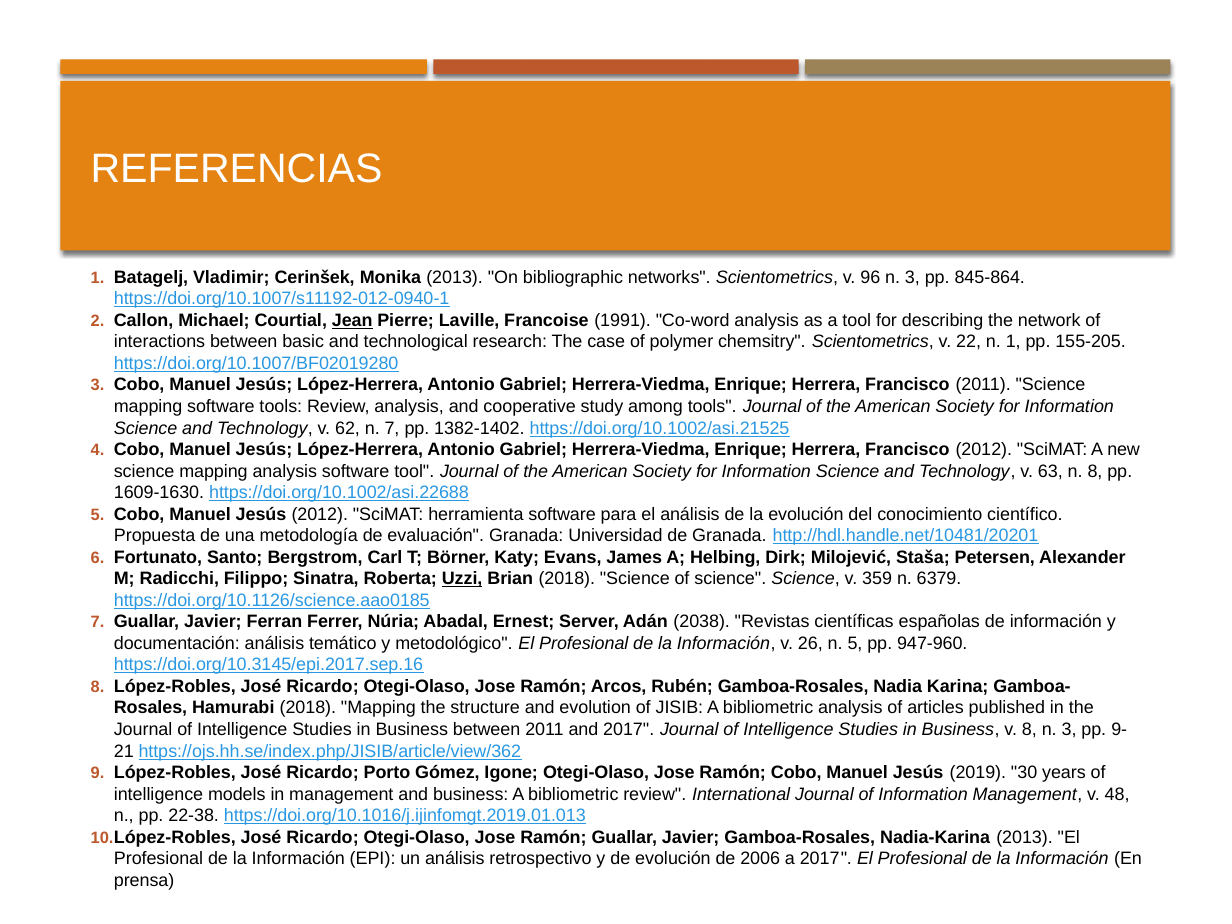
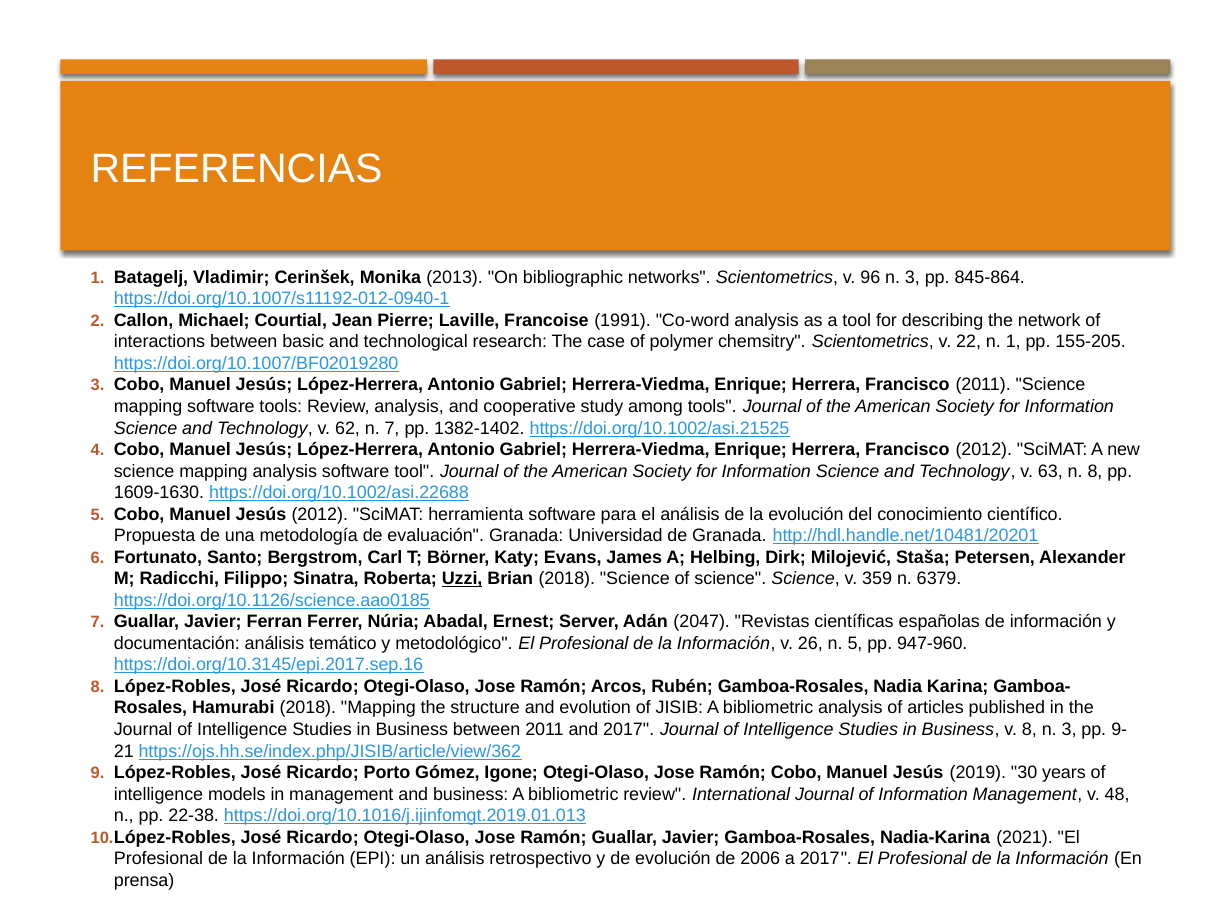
Jean underline: present -> none
2038: 2038 -> 2047
Nadia-Karina 2013: 2013 -> 2021
